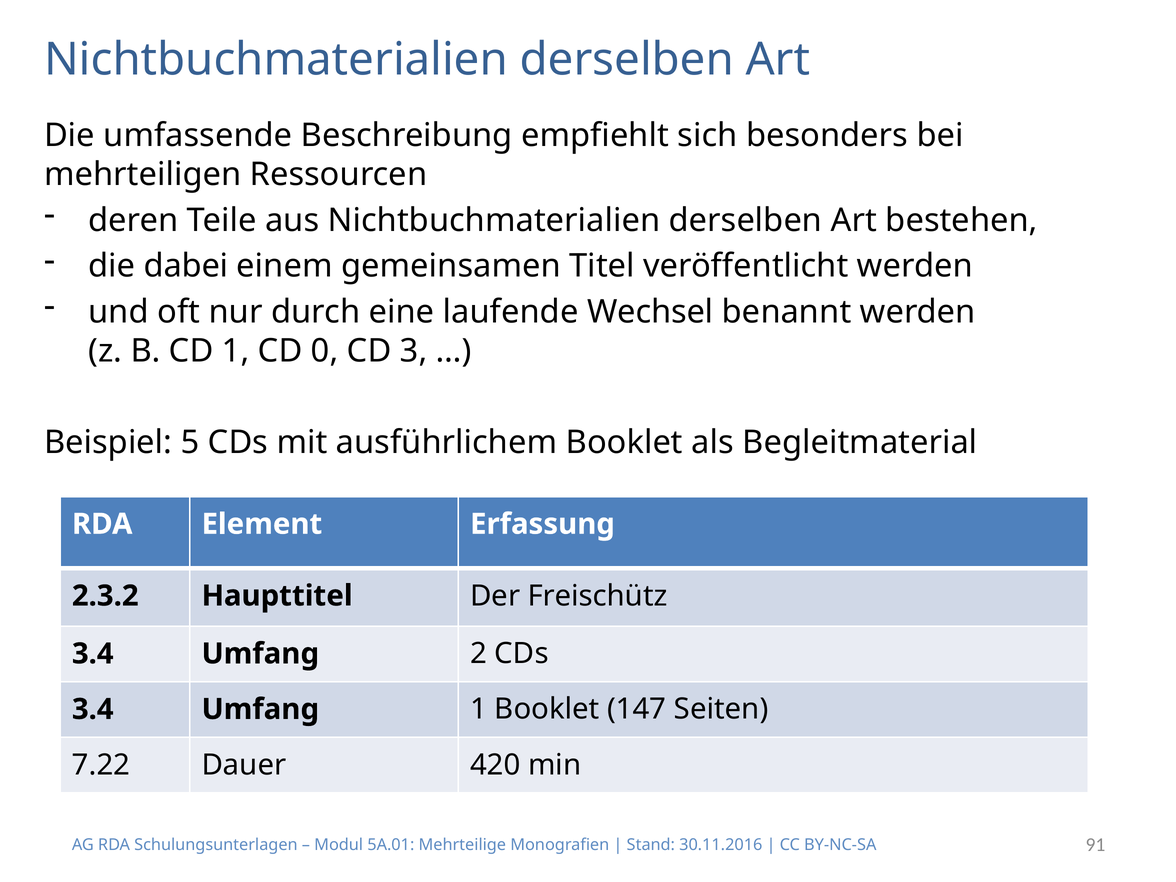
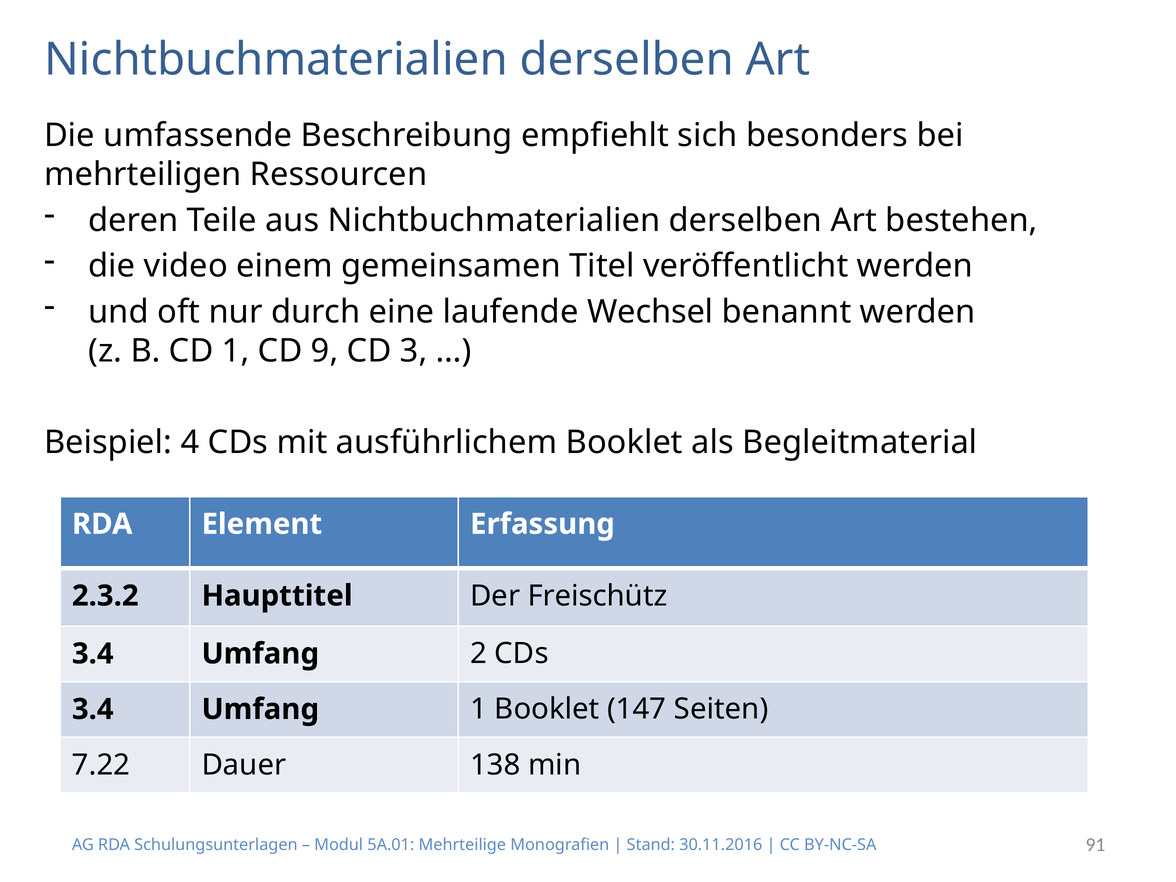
dabei: dabei -> video
0: 0 -> 9
5: 5 -> 4
420: 420 -> 138
